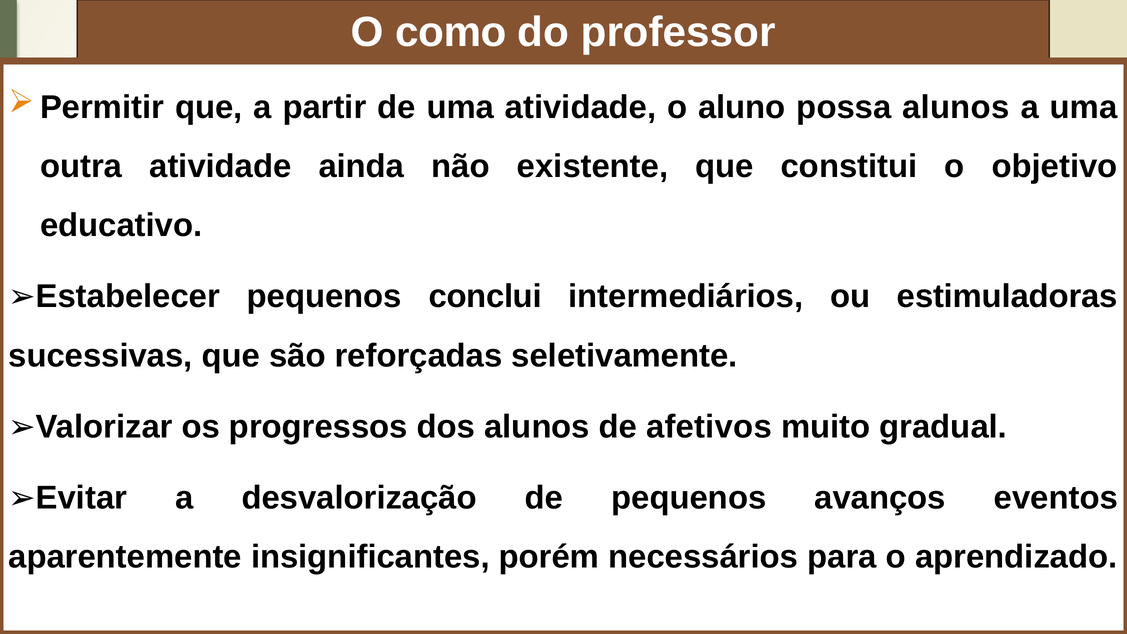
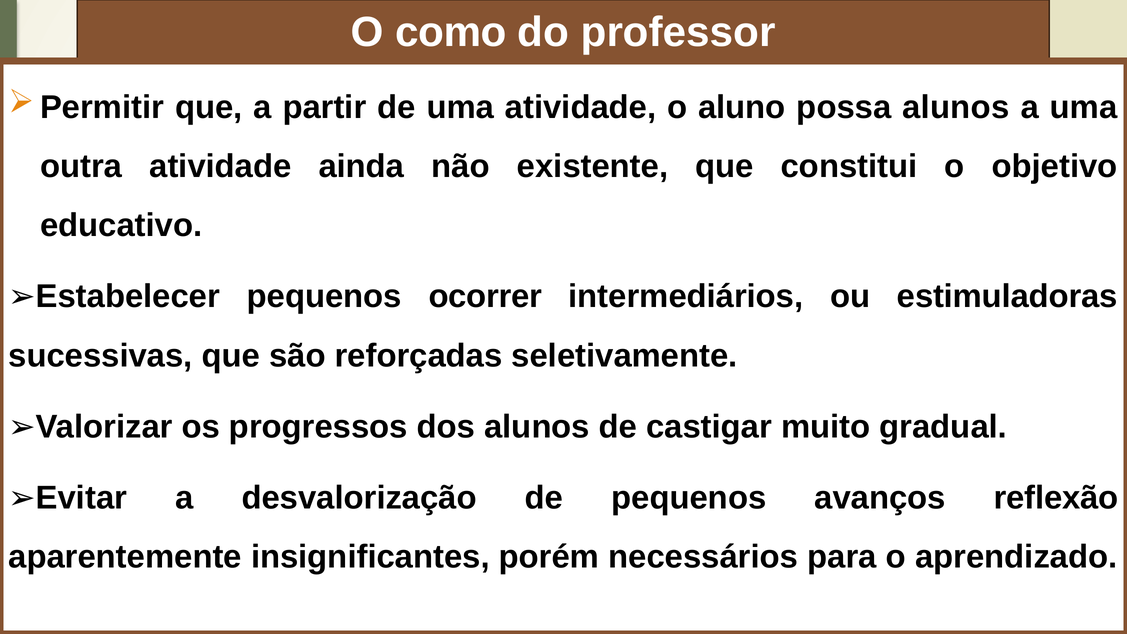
conclui: conclui -> ocorrer
afetivos: afetivos -> castigar
eventos: eventos -> reflexão
